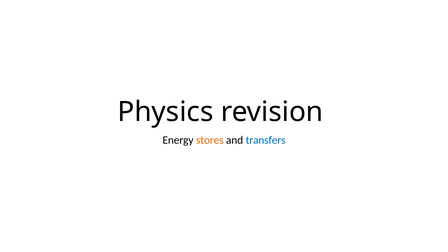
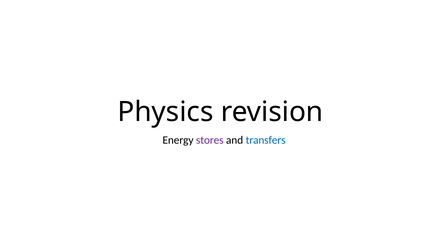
stores colour: orange -> purple
